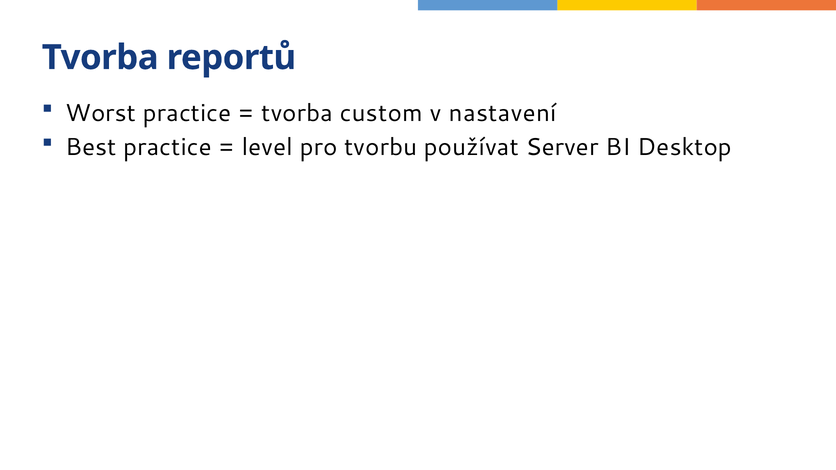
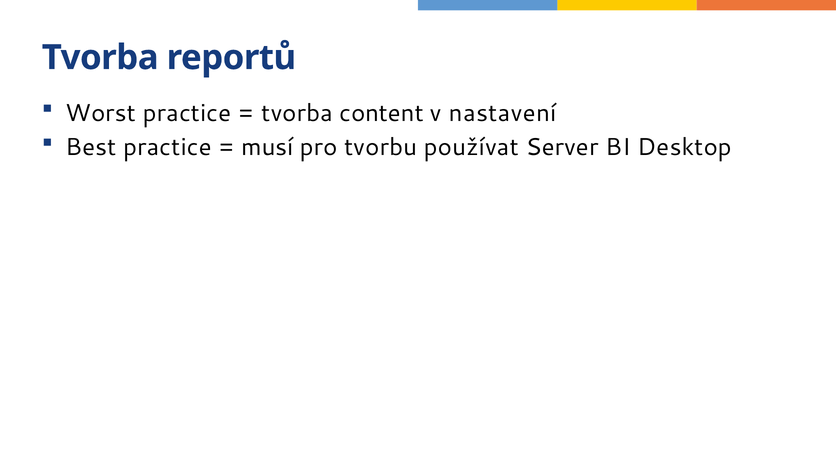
custom: custom -> content
level: level -> musí
